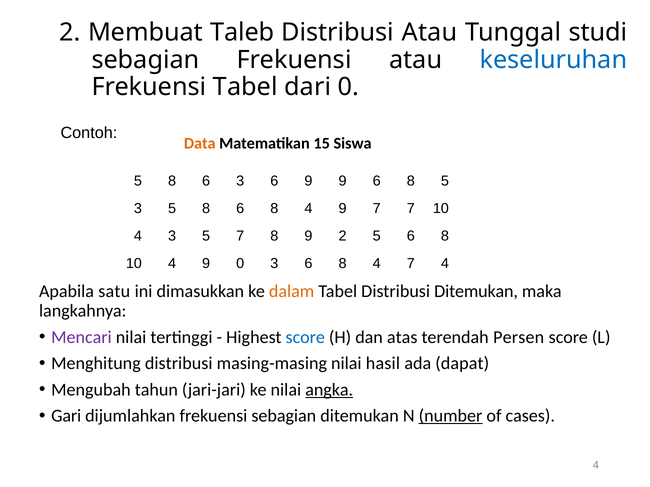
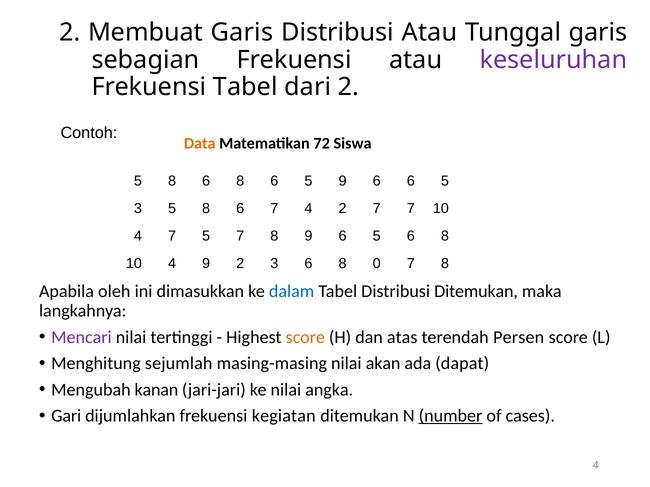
Membuat Taleb: Taleb -> Garis
Tunggal studi: studi -> garis
keseluruhan colour: blue -> purple
dari 0: 0 -> 2
15: 15 -> 72
8 6 3: 3 -> 8
9 at (308, 181): 9 -> 5
9 6 8: 8 -> 6
8 6 8: 8 -> 7
9 at (343, 209): 9 -> 2
4 3: 3 -> 7
8 9 2: 2 -> 6
9 0: 0 -> 2
3 6 8 4: 4 -> 0
4 at (445, 264): 4 -> 8
satu: satu -> oleh
dalam colour: orange -> blue
score at (305, 337) colour: blue -> orange
Menghitung distribusi: distribusi -> sejumlah
hasil: hasil -> akan
tahun: tahun -> kanan
angka underline: present -> none
frekuensi sebagian: sebagian -> kegiatan
